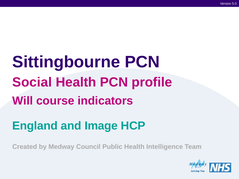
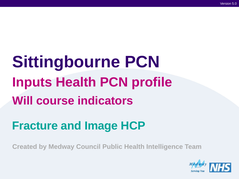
Social: Social -> Inputs
England: England -> Fracture
